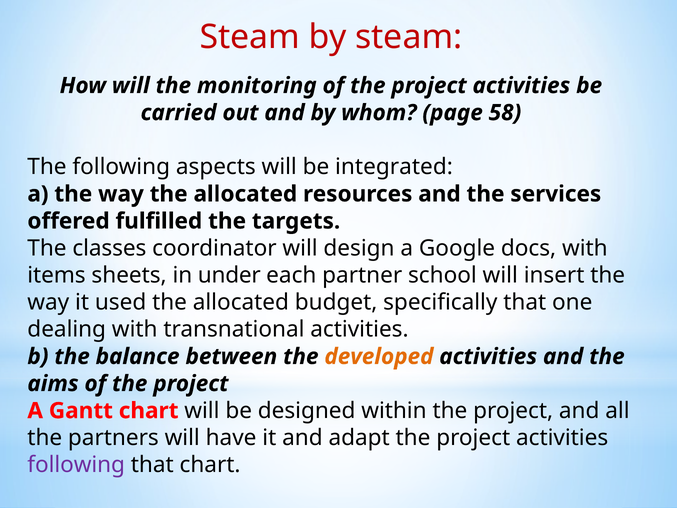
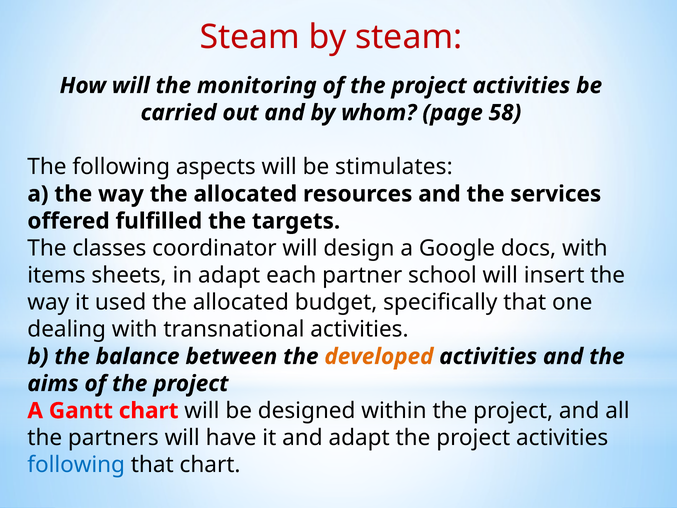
integrated: integrated -> stimulates
in under: under -> adapt
following at (76, 465) colour: purple -> blue
